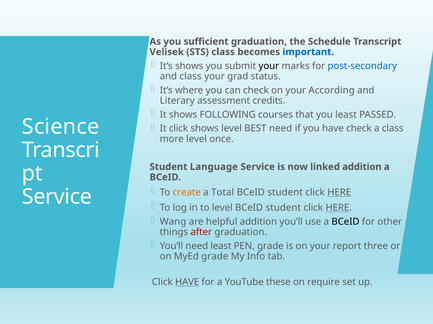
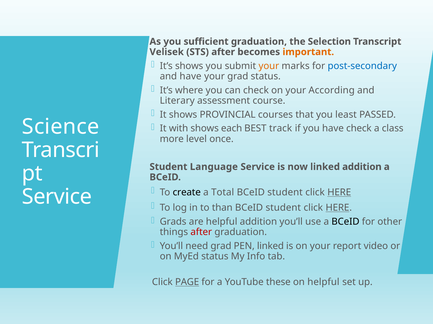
Schedule: Schedule -> Selection
STS class: class -> after
important colour: blue -> orange
your at (269, 66) colour: black -> orange
and class: class -> have
credits: credits -> course
FOLLOWING: FOLLOWING -> PROVINCIAL
It click: click -> with
shows level: level -> each
BEST need: need -> track
create colour: orange -> black
to level: level -> than
Wang: Wang -> Grads
need least: least -> grad
PEN grade: grade -> linked
three: three -> video
MyEd grade: grade -> status
Click HAVE: HAVE -> PAGE
on require: require -> helpful
